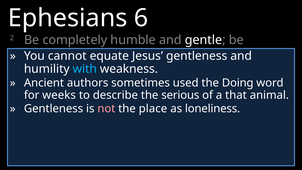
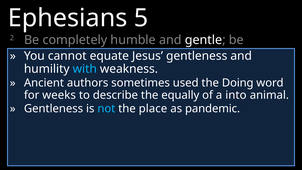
6: 6 -> 5
serious: serious -> equally
that: that -> into
not colour: pink -> light blue
loneliness: loneliness -> pandemic
